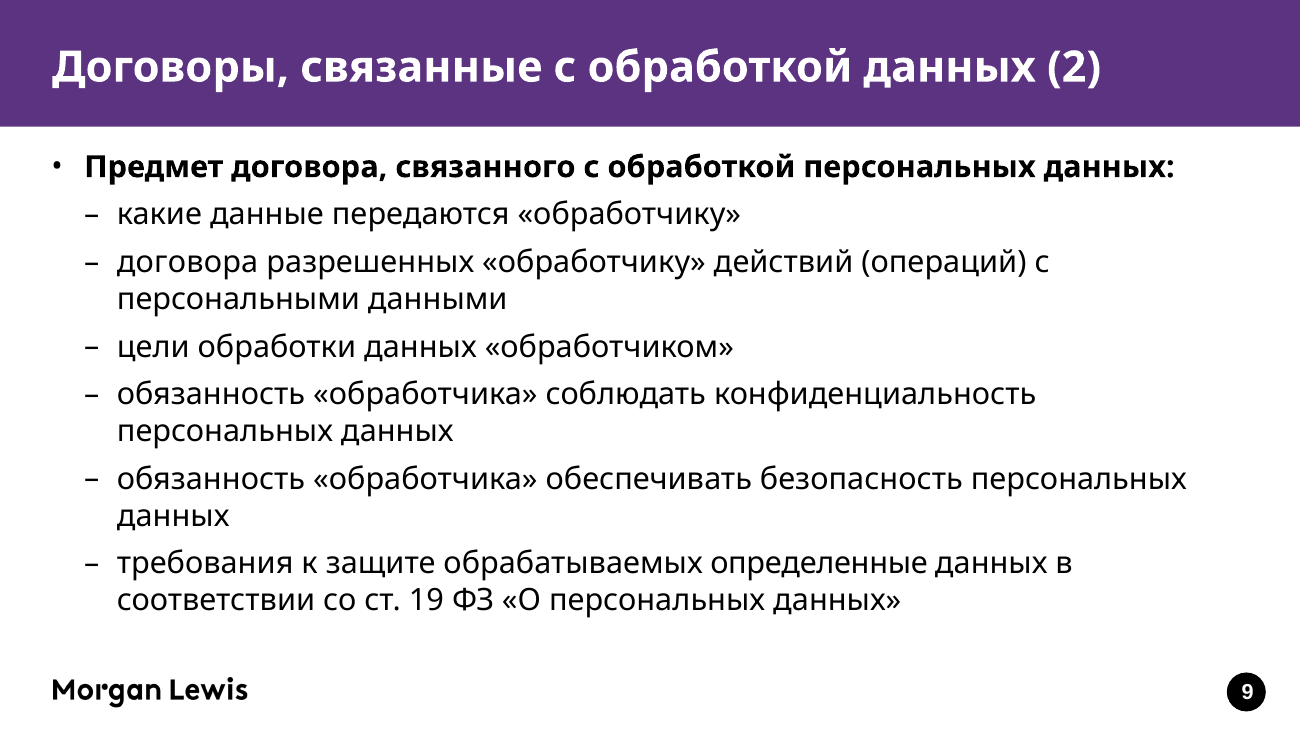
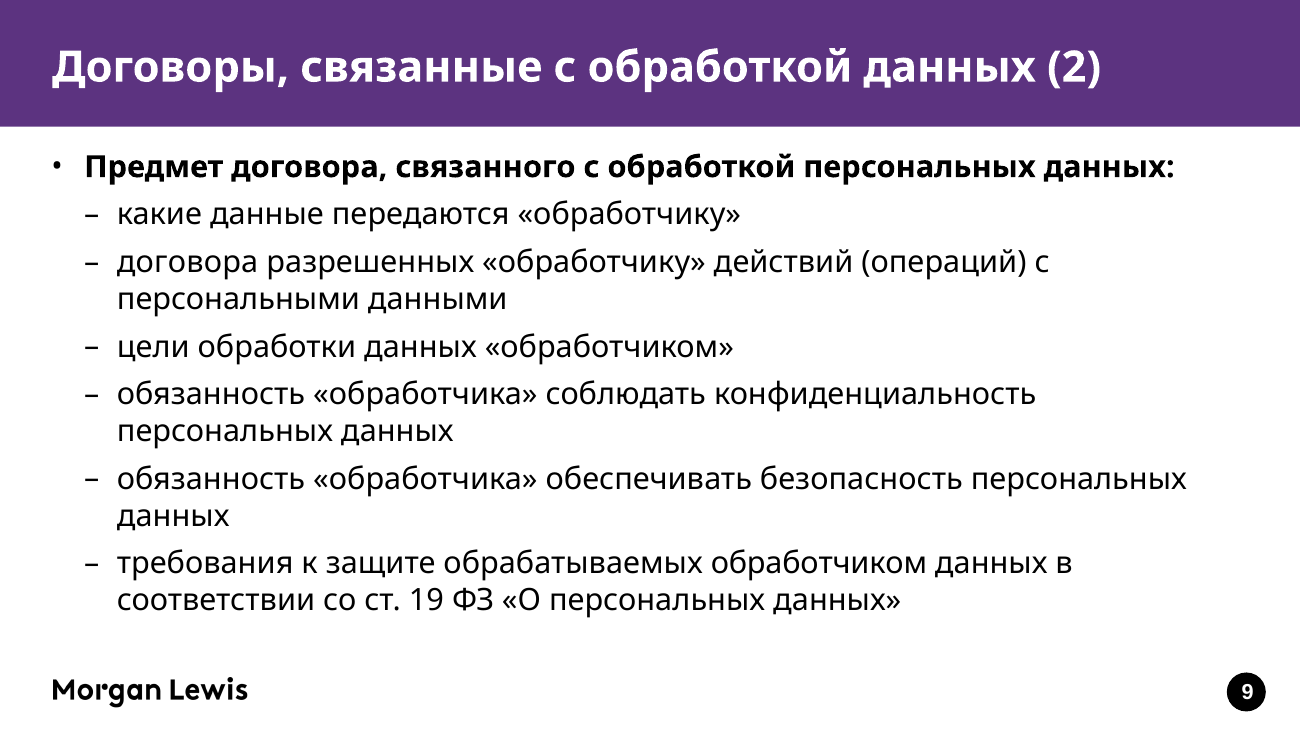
обрабатываемых определенные: определенные -> обработчиком
